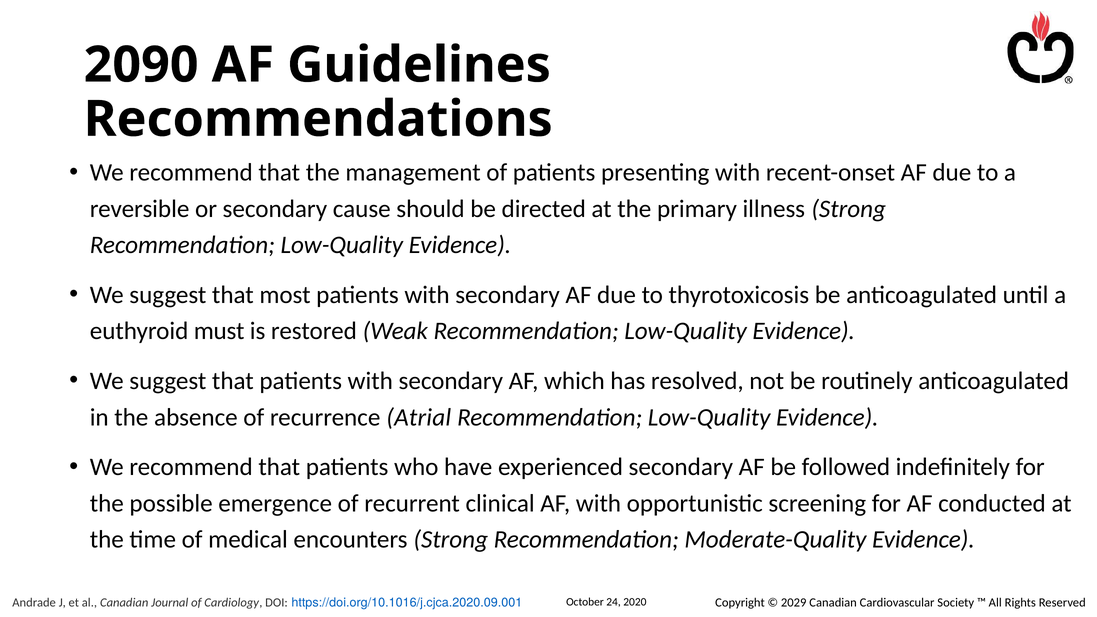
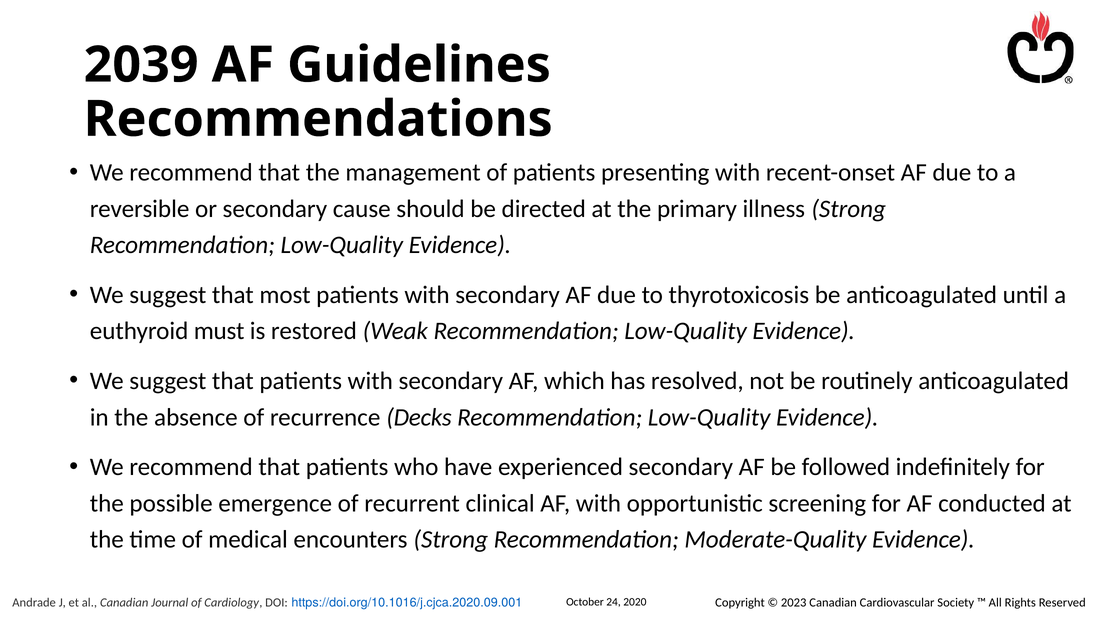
2090: 2090 -> 2039
Atrial: Atrial -> Decks
2029: 2029 -> 2023
